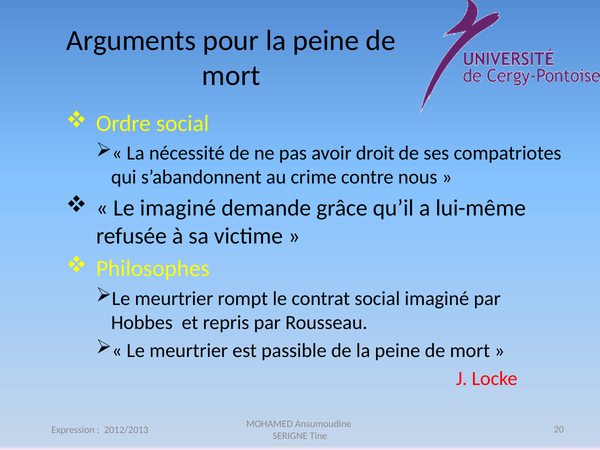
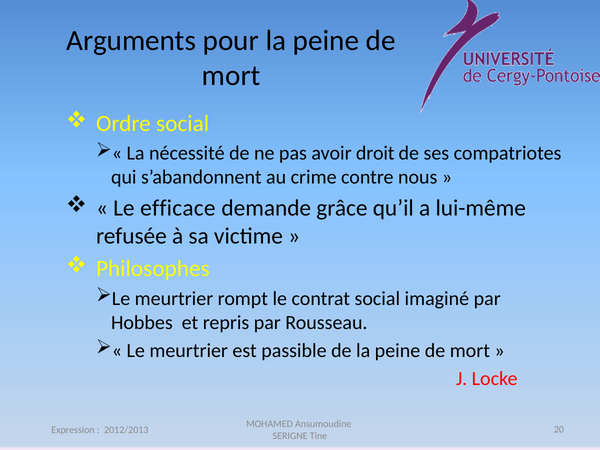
Le imaginé: imaginé -> efficace
